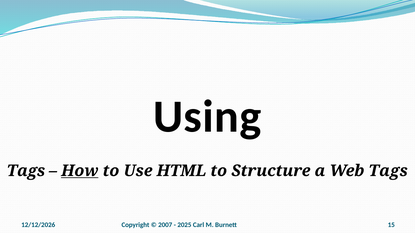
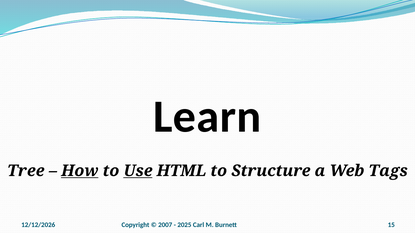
Using: Using -> Learn
Tags at (26, 171): Tags -> Tree
Use underline: none -> present
